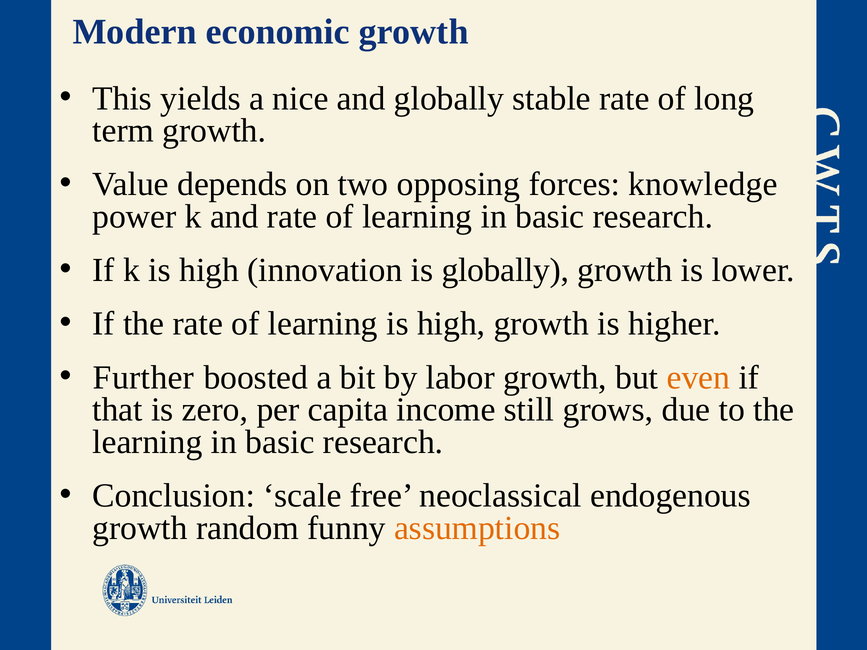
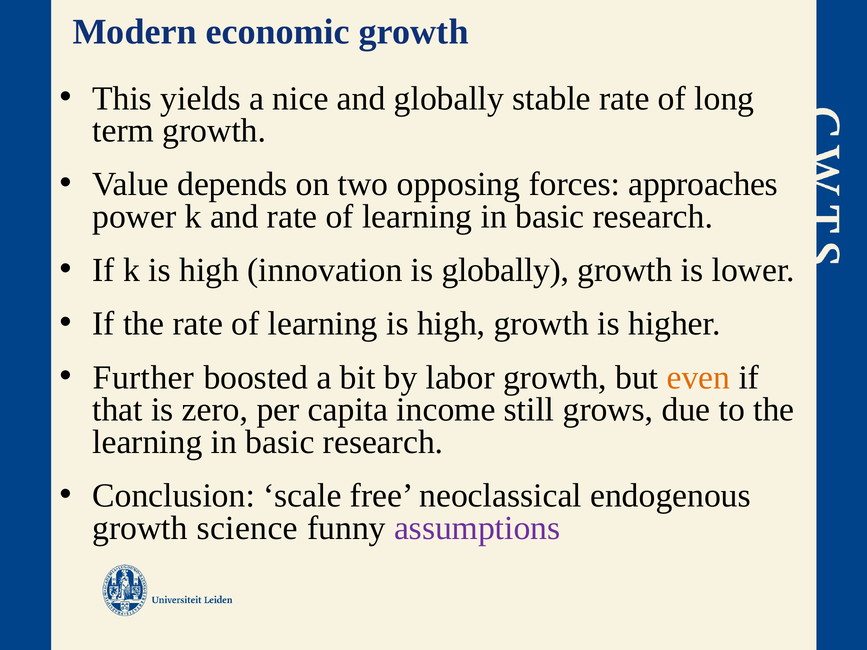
knowledge: knowledge -> approaches
random: random -> science
assumptions colour: orange -> purple
